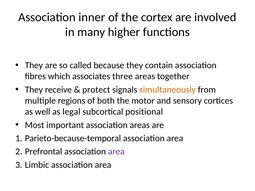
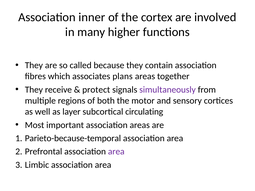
three: three -> plans
simultaneously colour: orange -> purple
legal: legal -> layer
positional: positional -> circulating
